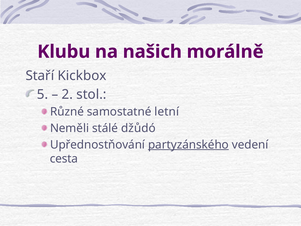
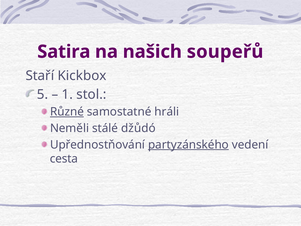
Klubu: Klubu -> Satira
morálně: morálně -> soupeřů
2: 2 -> 1
Různé underline: none -> present
letní: letní -> hráli
